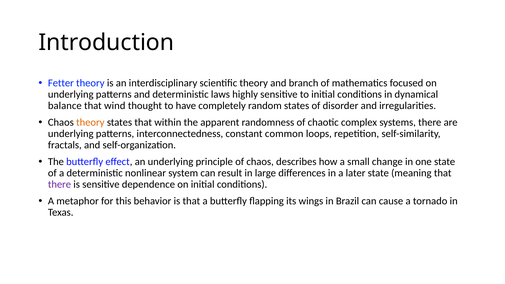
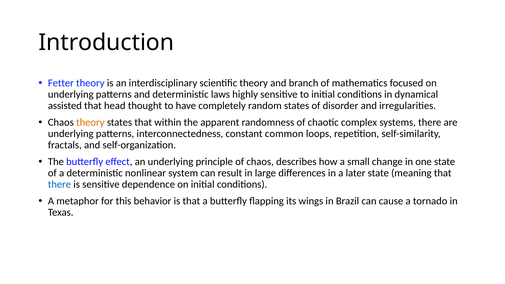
balance: balance -> assisted
wind: wind -> head
there at (59, 185) colour: purple -> blue
